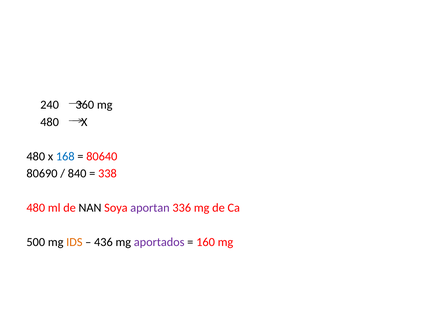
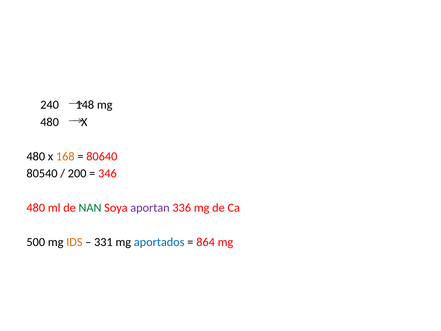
360: 360 -> 148
168 colour: blue -> orange
80690: 80690 -> 80540
840: 840 -> 200
338: 338 -> 346
NAN colour: black -> green
436: 436 -> 331
aportados colour: purple -> blue
160: 160 -> 864
